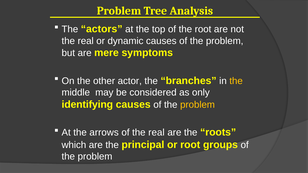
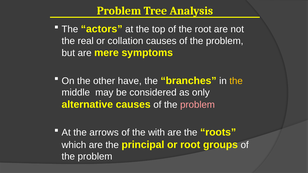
dynamic: dynamic -> collation
actor: actor -> have
identifying: identifying -> alternative
problem at (198, 105) colour: yellow -> pink
of the real: real -> with
